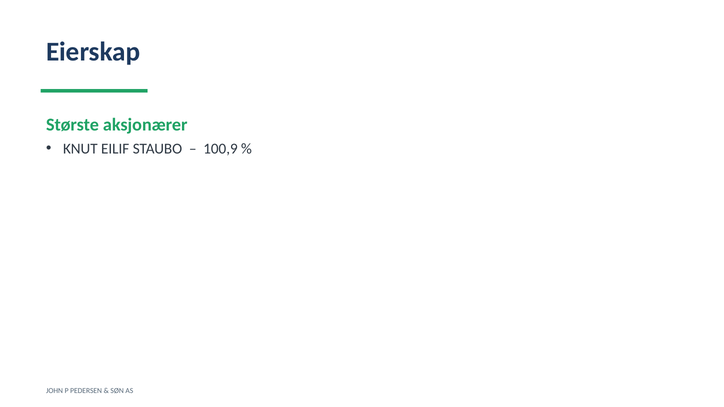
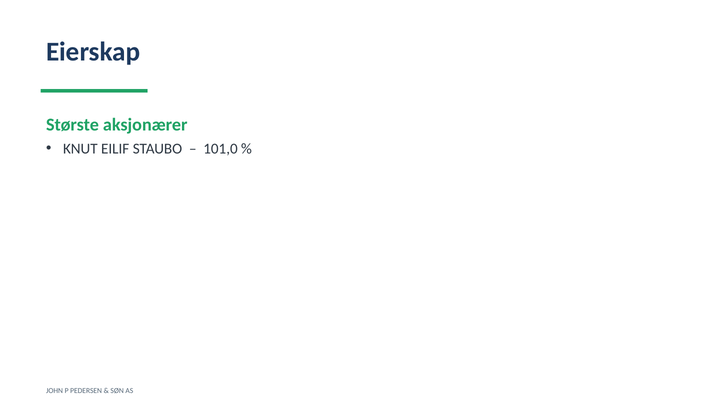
100,9: 100,9 -> 101,0
